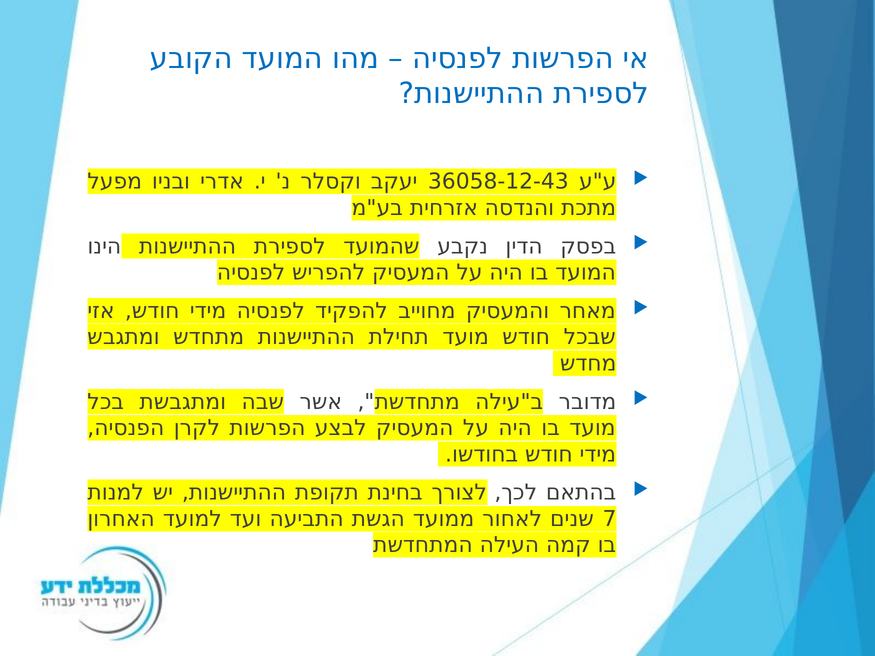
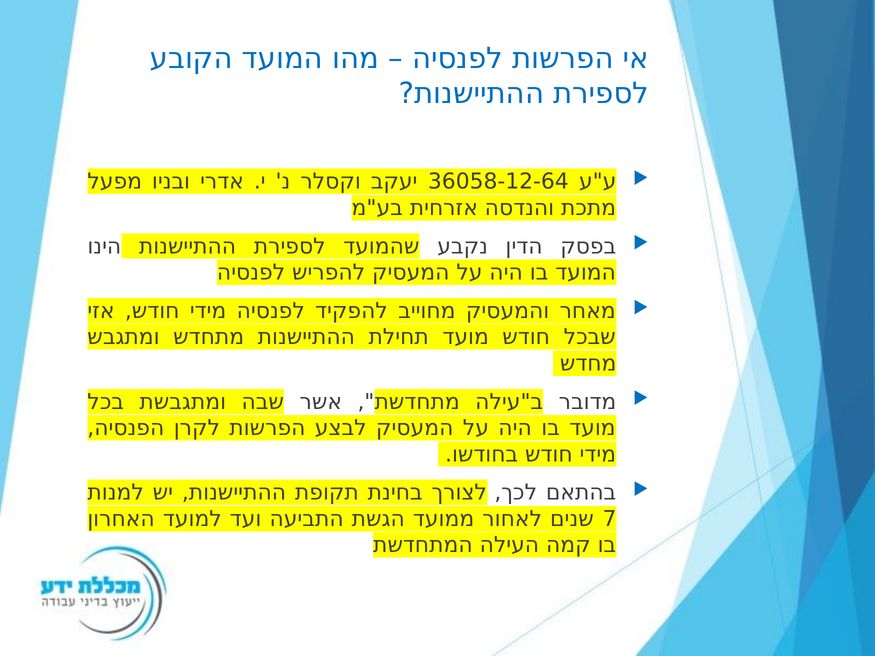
36058-12-43: 36058-12-43 -> 36058-12-64
